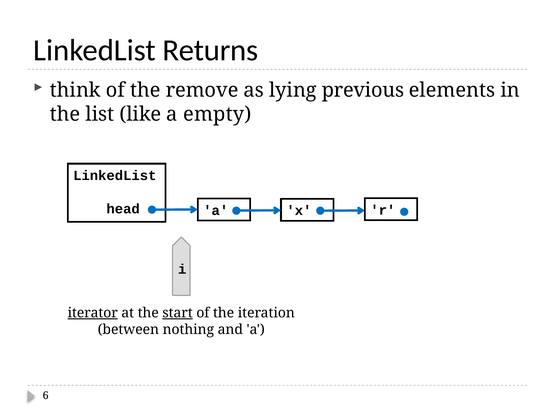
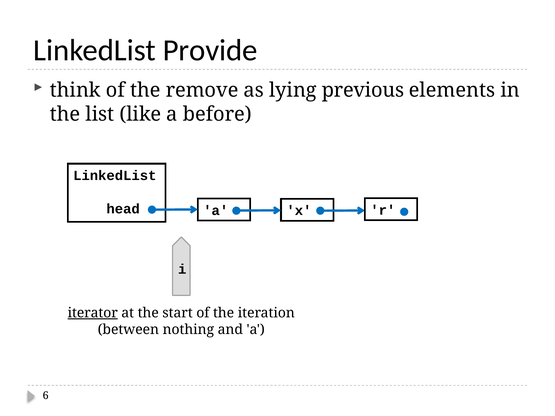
Returns: Returns -> Provide
empty: empty -> before
start underline: present -> none
